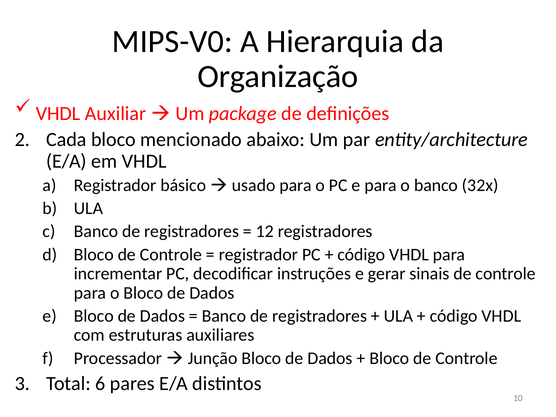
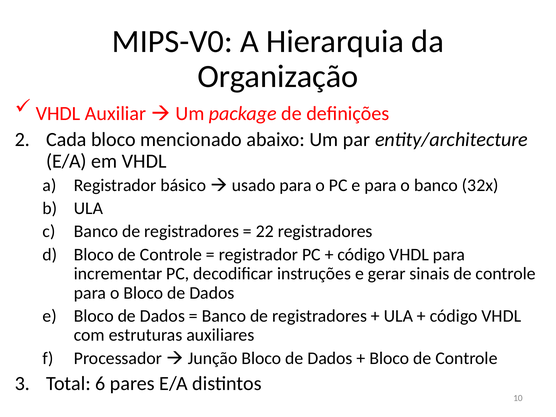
12: 12 -> 22
